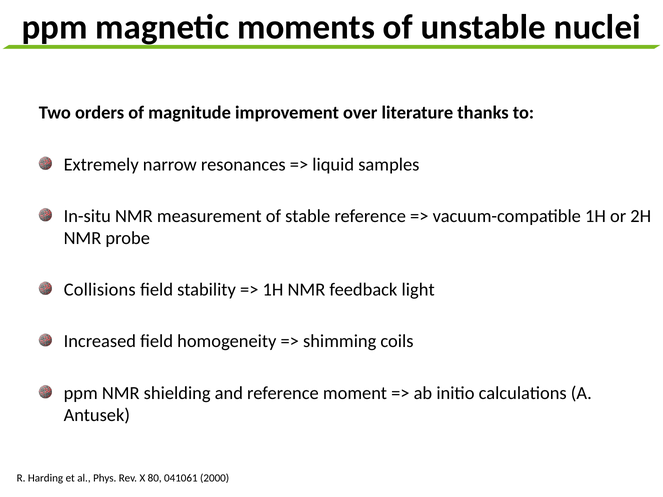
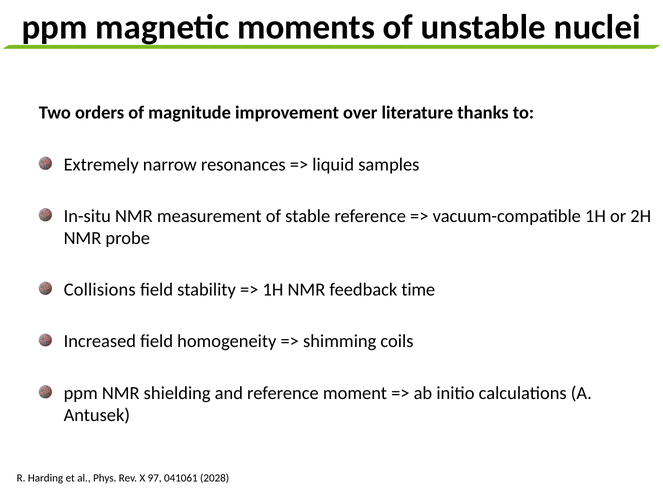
light: light -> time
80: 80 -> 97
2000: 2000 -> 2028
